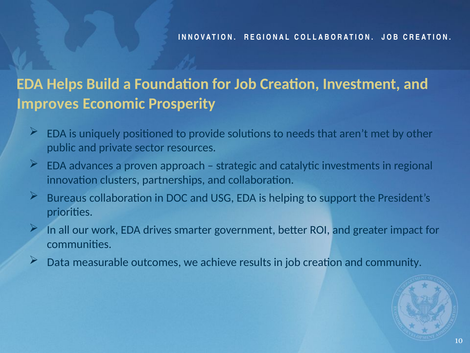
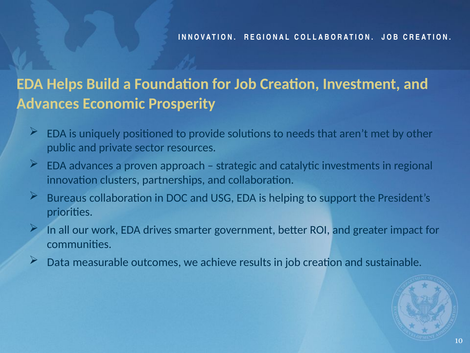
Improves at (48, 104): Improves -> Advances
community: community -> sustainable
